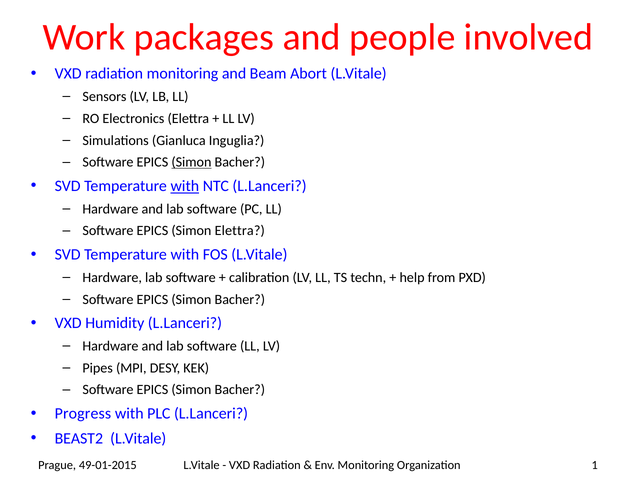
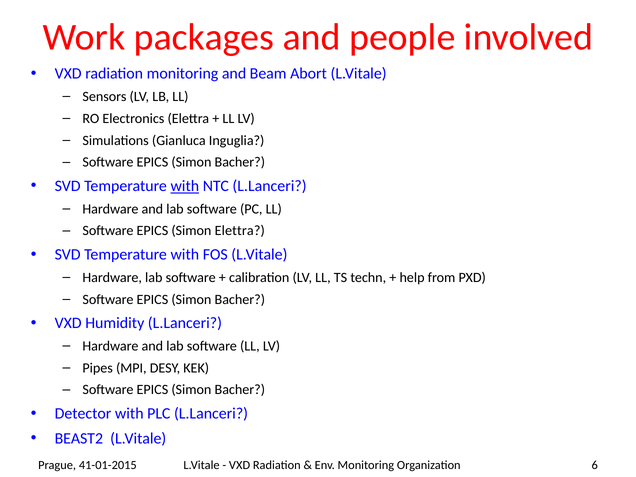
Simon at (191, 162) underline: present -> none
Progress: Progress -> Detector
1: 1 -> 6
49-01-2015: 49-01-2015 -> 41-01-2015
